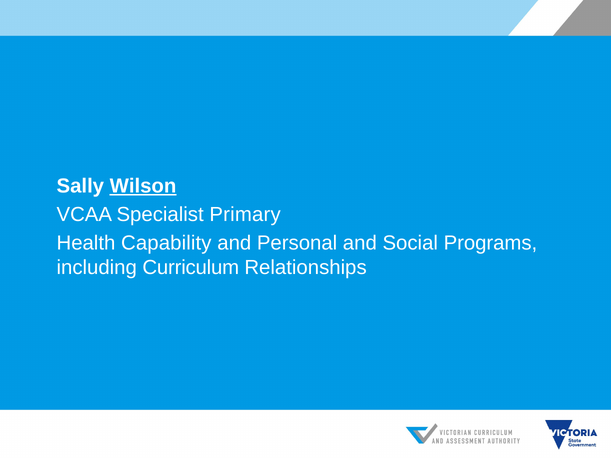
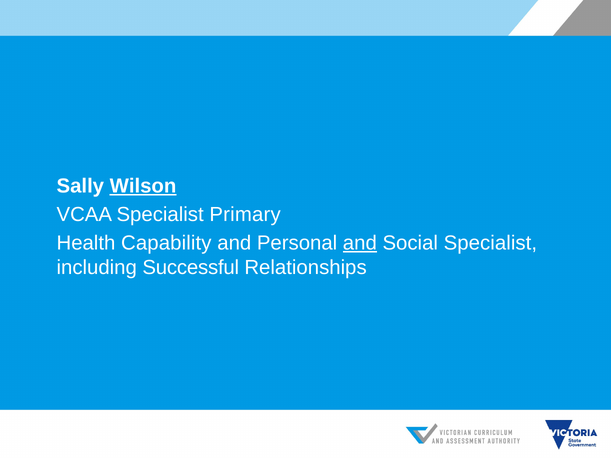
and at (360, 243) underline: none -> present
Social Programs: Programs -> Specialist
Curriculum: Curriculum -> Successful
